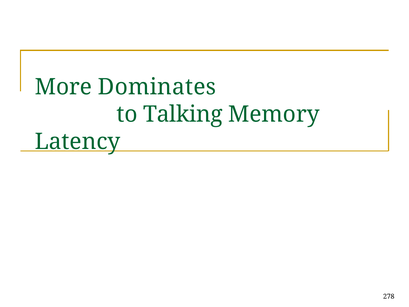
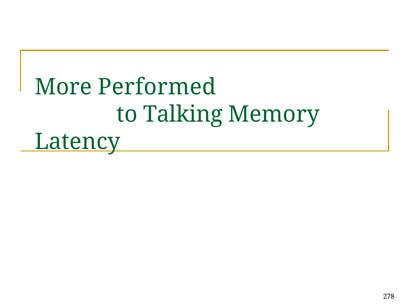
Dominates: Dominates -> Performed
